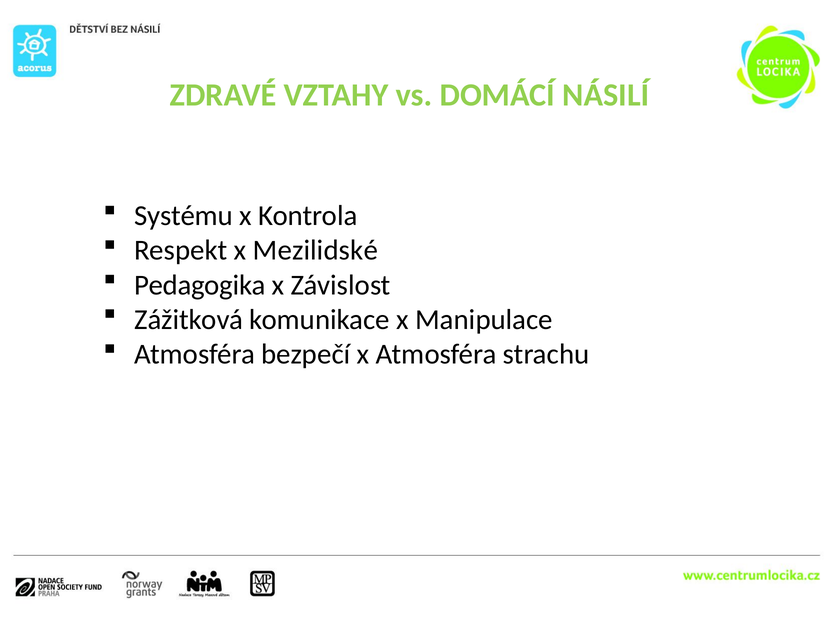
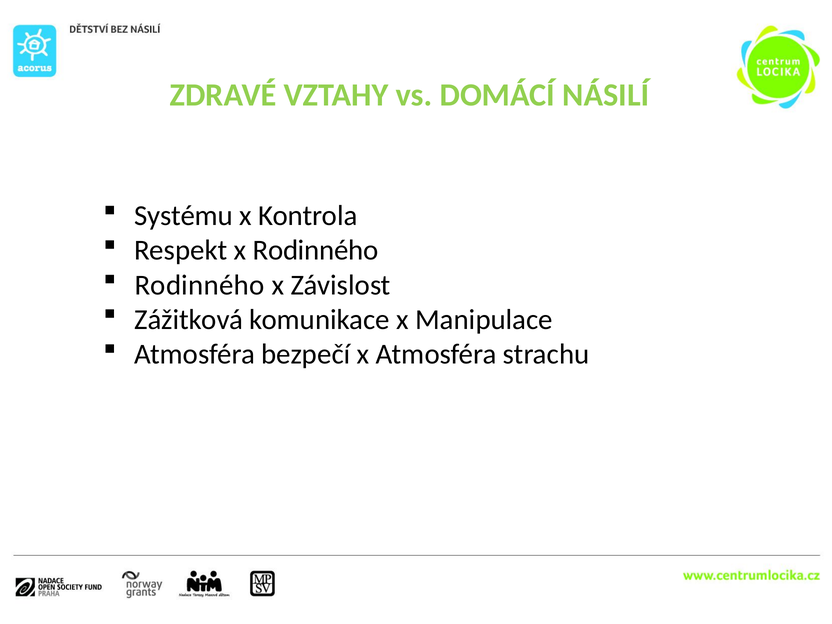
x Mezilidské: Mezilidské -> Rodinného
Pedagogika at (200, 285): Pedagogika -> Rodinného
